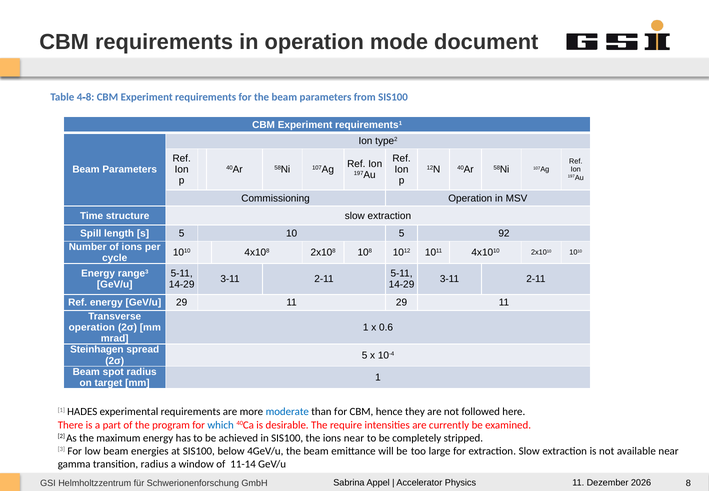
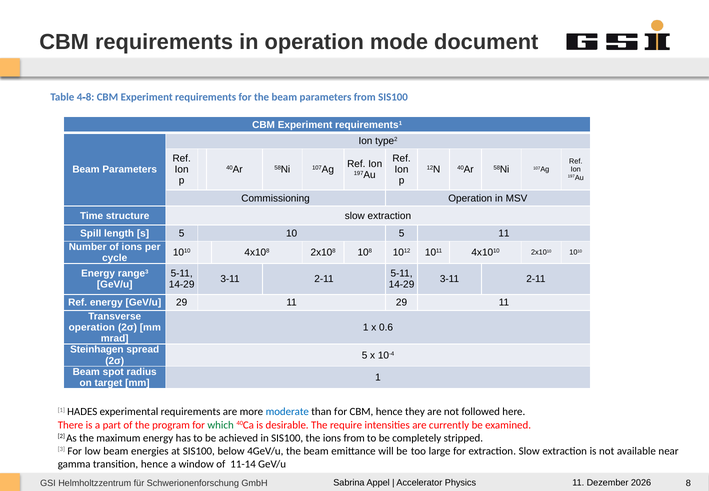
5 92: 92 -> 11
which colour: blue -> green
ions near: near -> from
transition radius: radius -> hence
